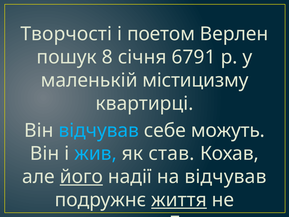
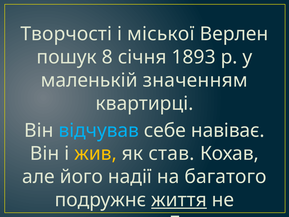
поетом: поетом -> міської
6791: 6791 -> 1893
містицизму: містицизму -> значенням
можуть: можуть -> навіває
жив colour: light blue -> yellow
його underline: present -> none
на відчував: відчував -> багатого
